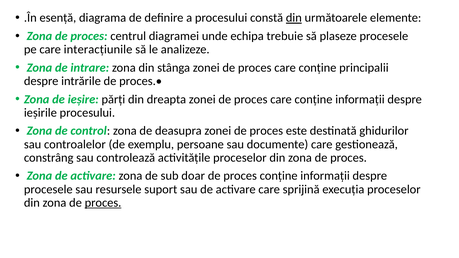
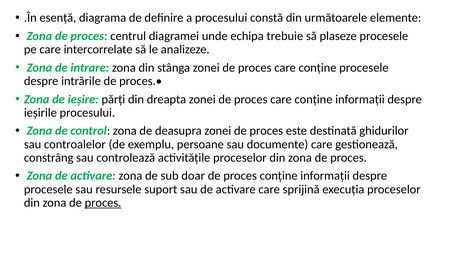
din at (294, 18) underline: present -> none
interacțiunile: interacțiunile -> intercorrelate
conține principalii: principalii -> procesele
